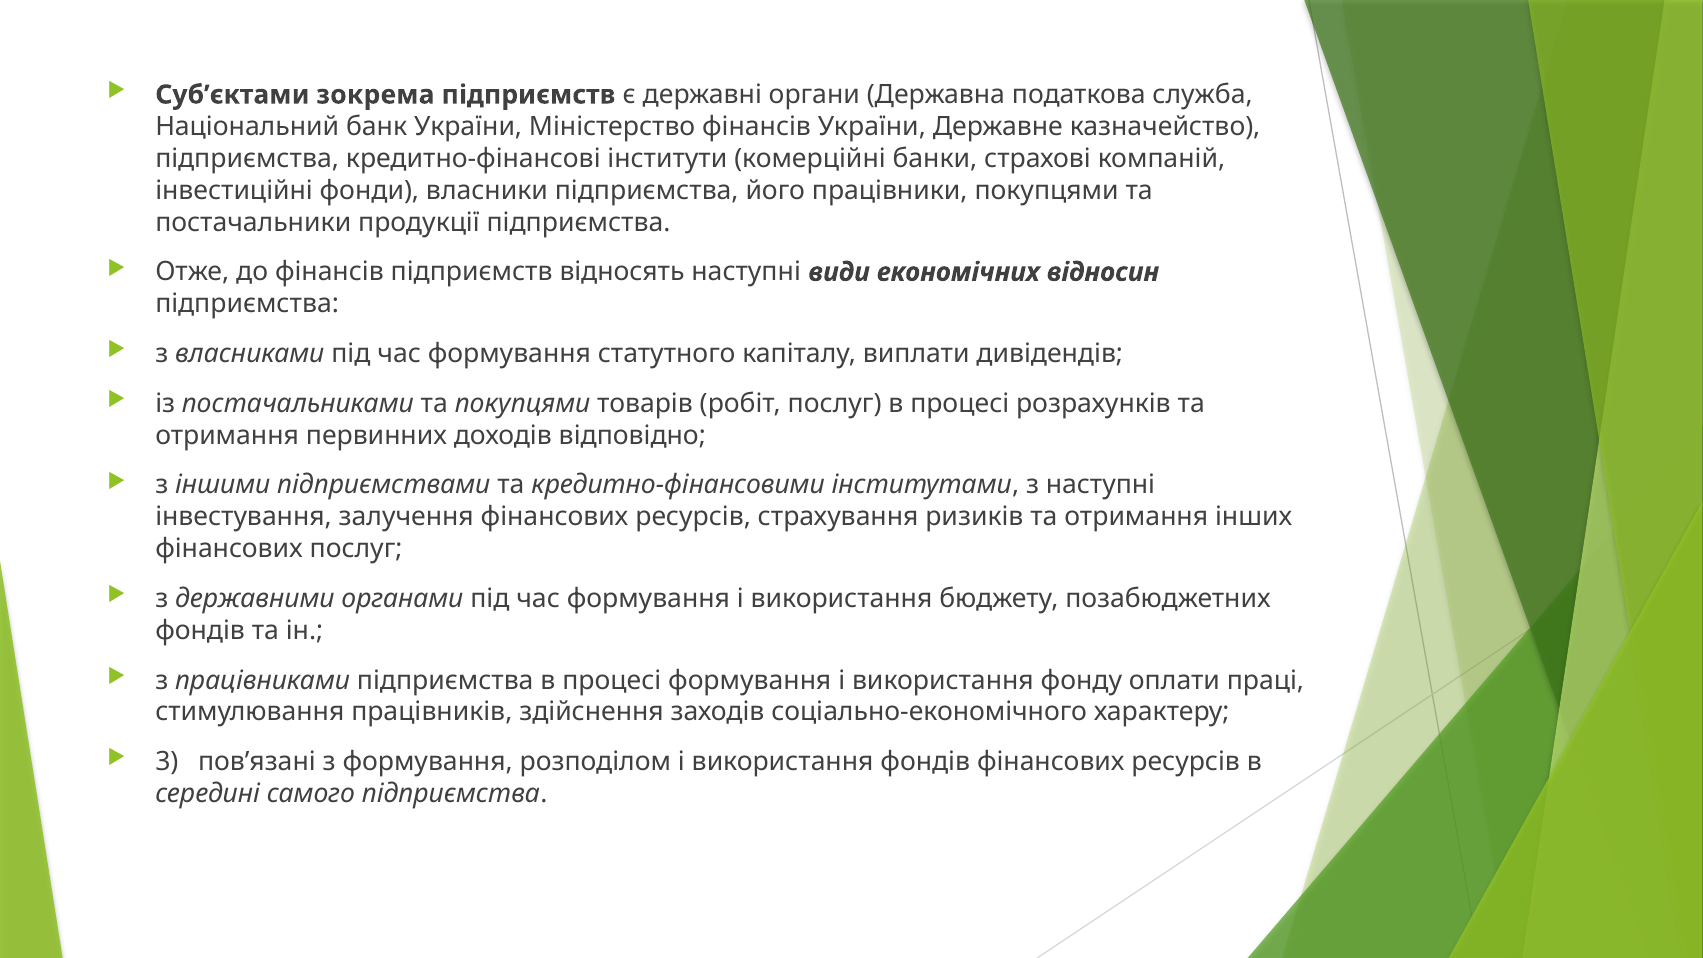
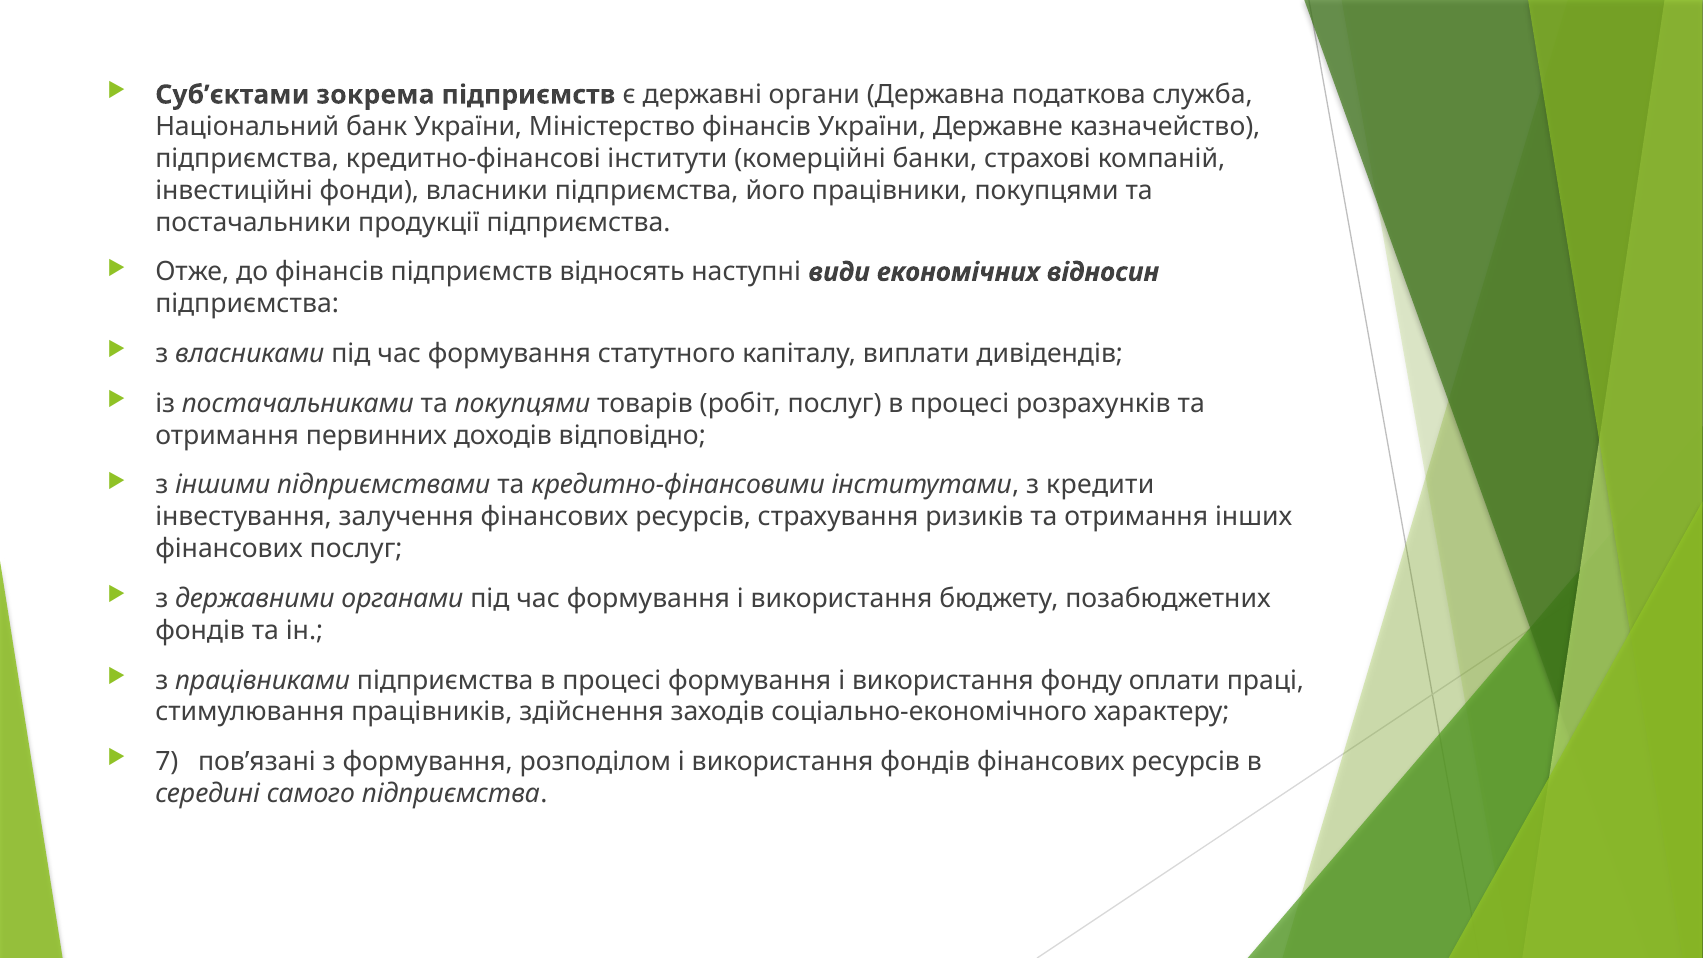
з наступні: наступні -> кредити
3: 3 -> 7
